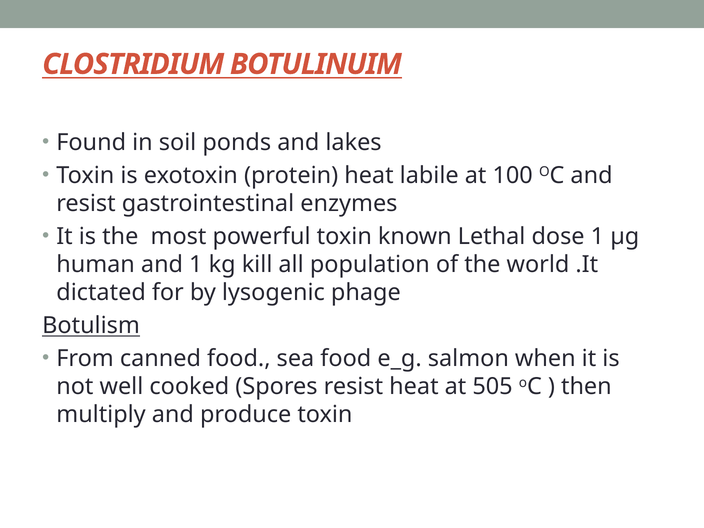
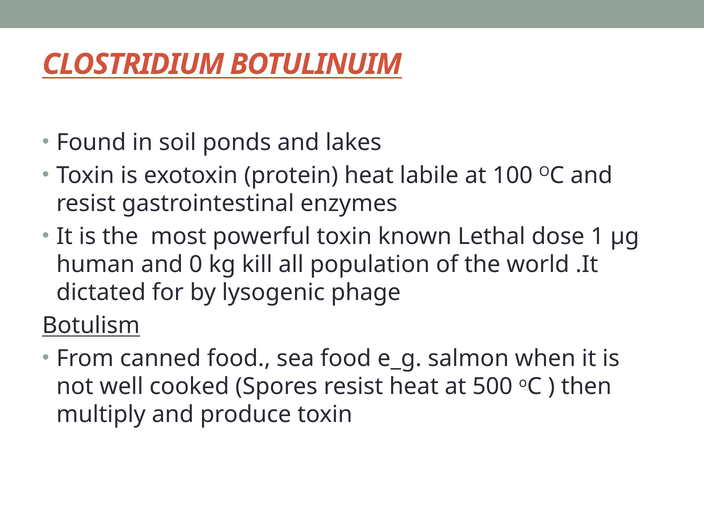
and 1: 1 -> 0
505: 505 -> 500
